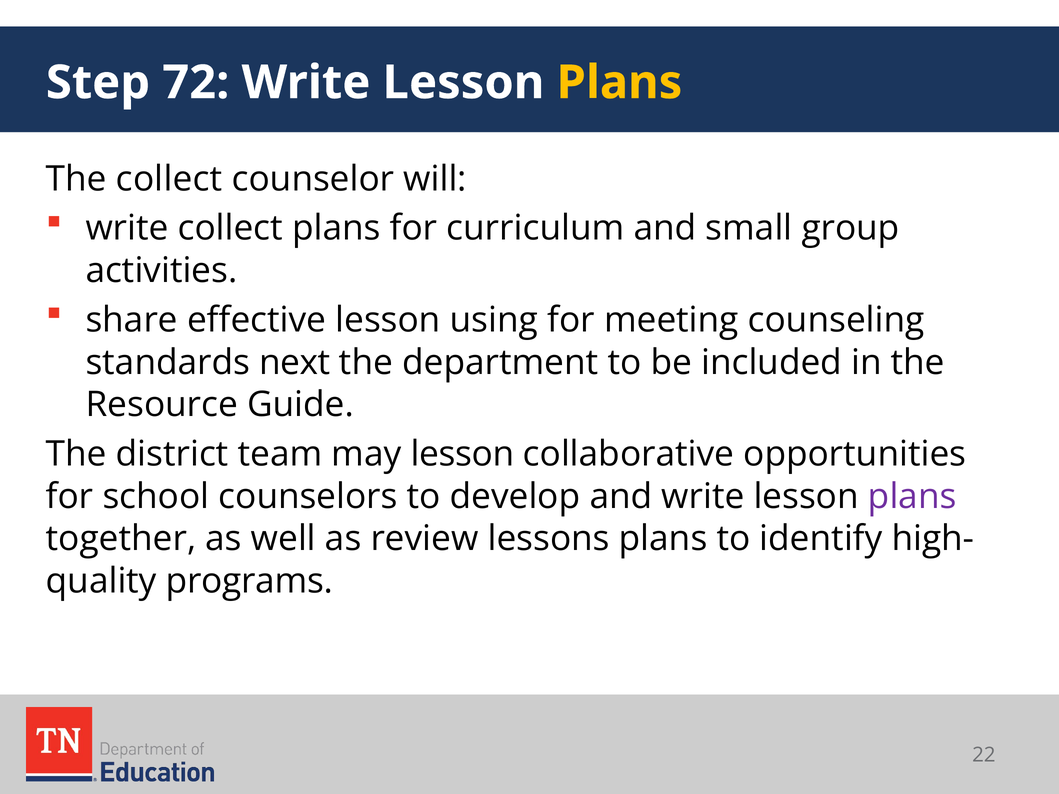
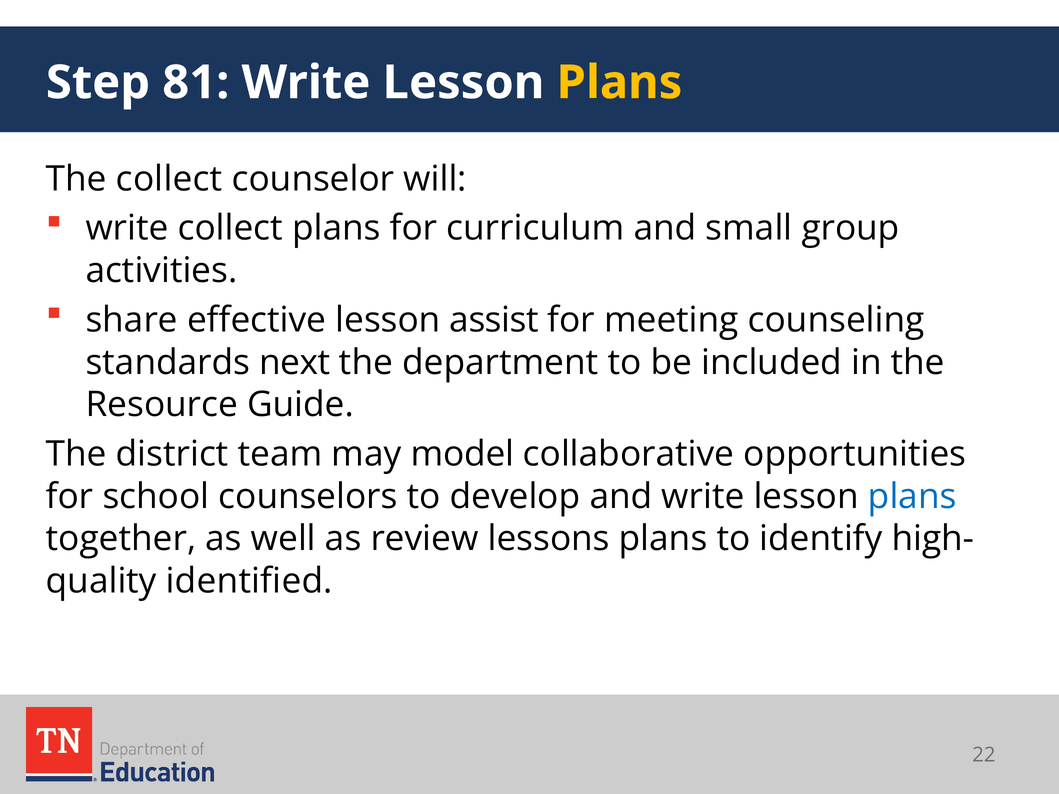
72: 72 -> 81
using: using -> assist
may lesson: lesson -> model
plans at (912, 497) colour: purple -> blue
programs: programs -> identified
